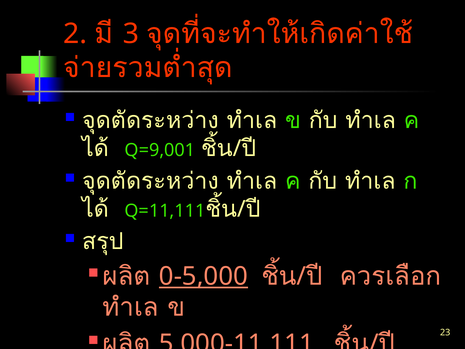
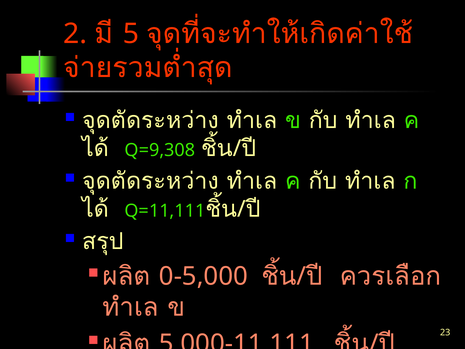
3: 3 -> 5
Q=9,001: Q=9,001 -> Q=9,308
0-5,000 underline: present -> none
